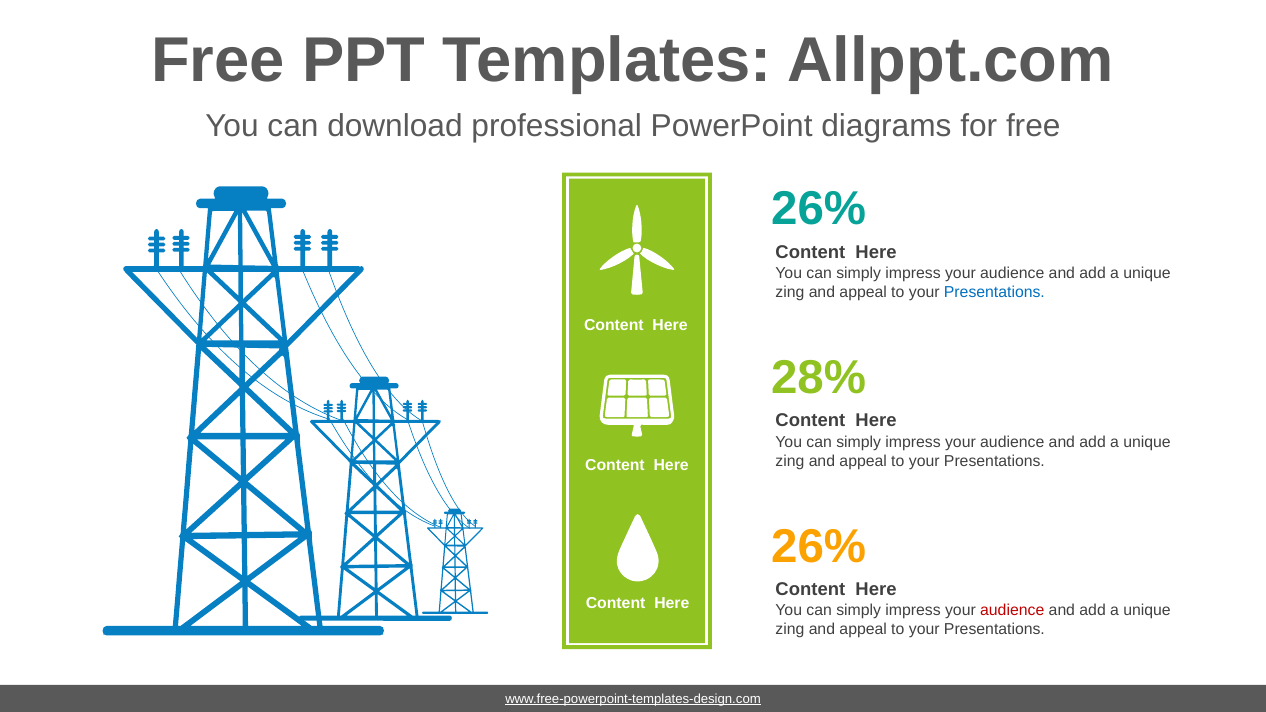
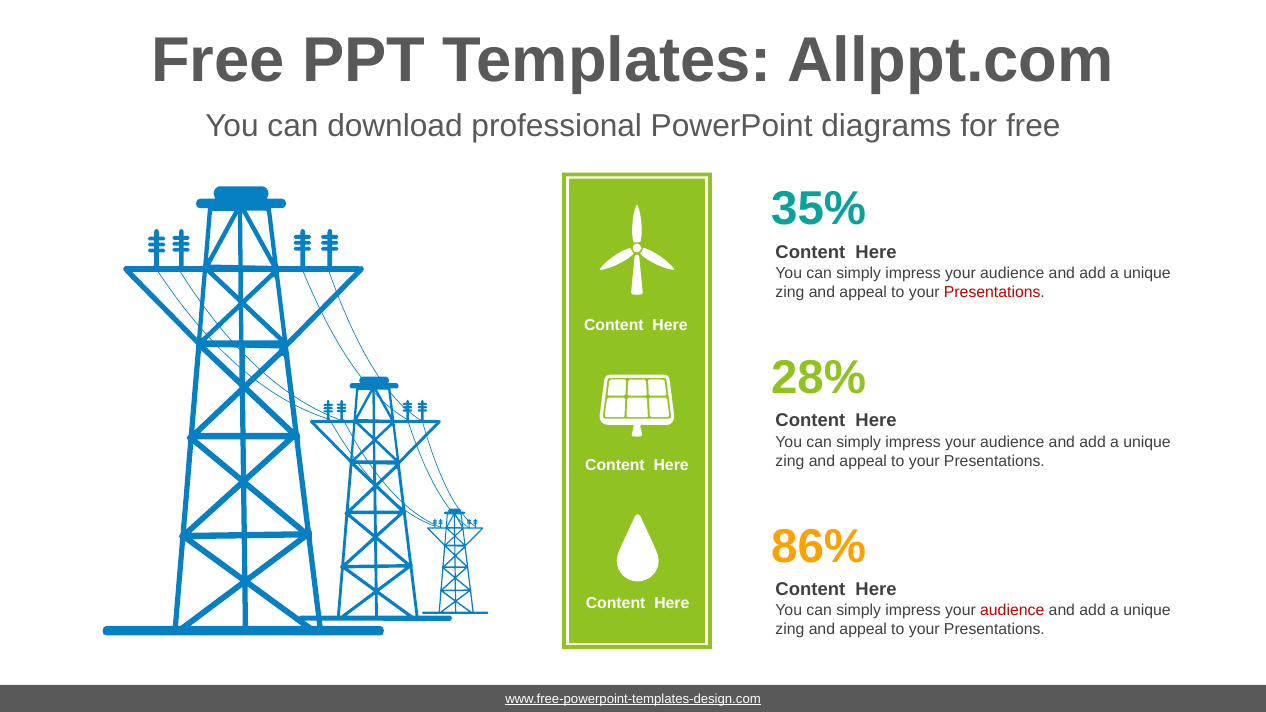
26% at (819, 209): 26% -> 35%
Presentations at (994, 292) colour: blue -> red
26% at (819, 546): 26% -> 86%
